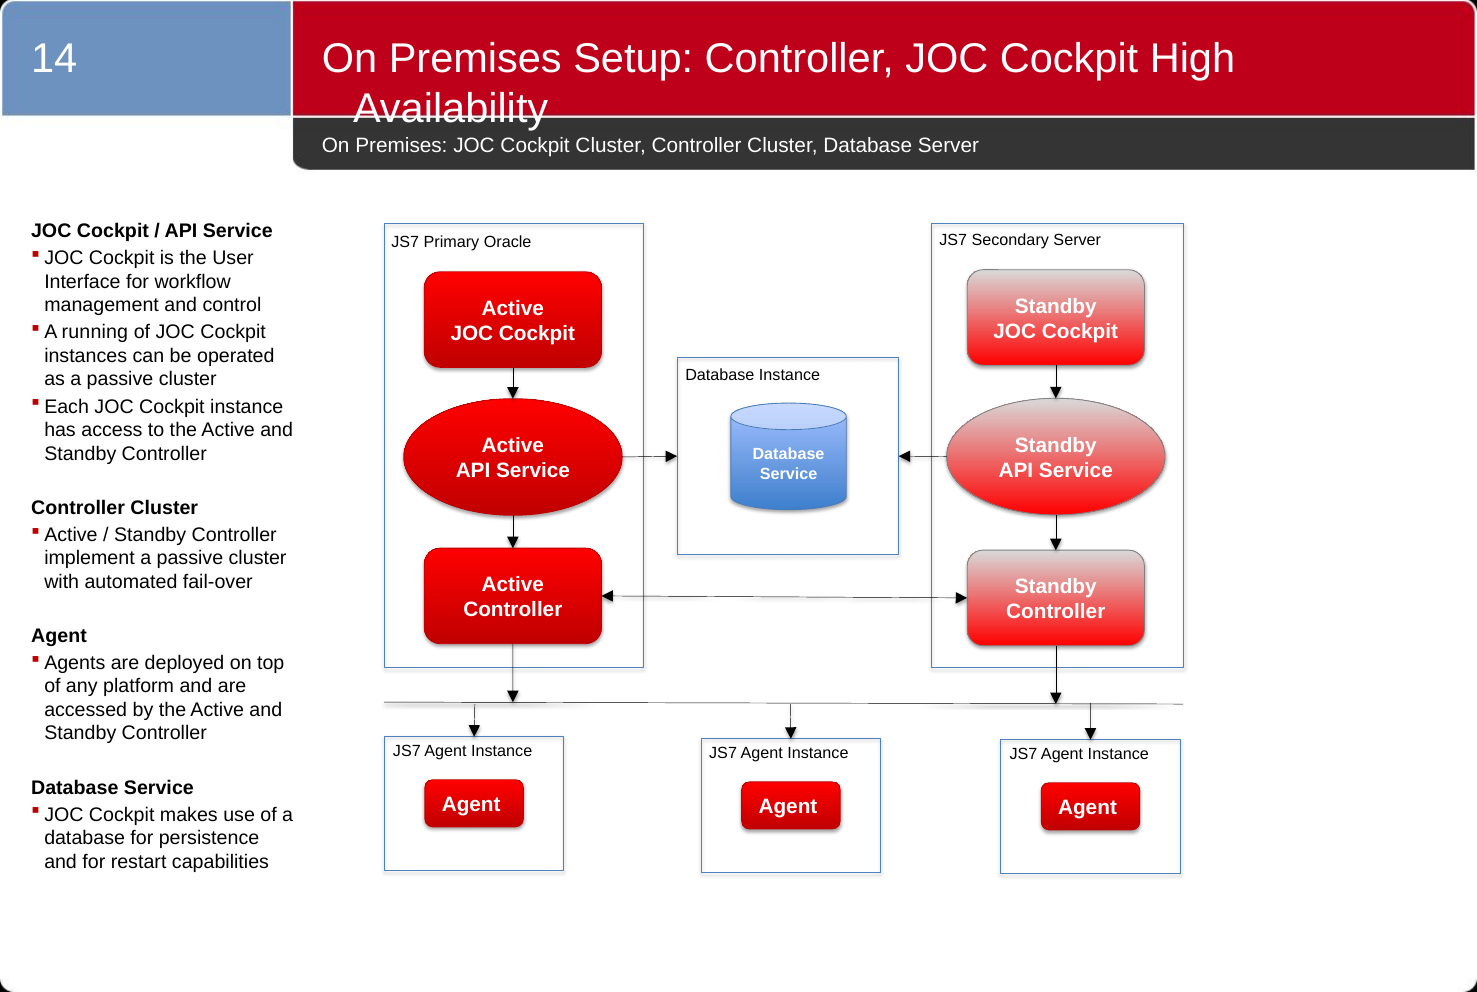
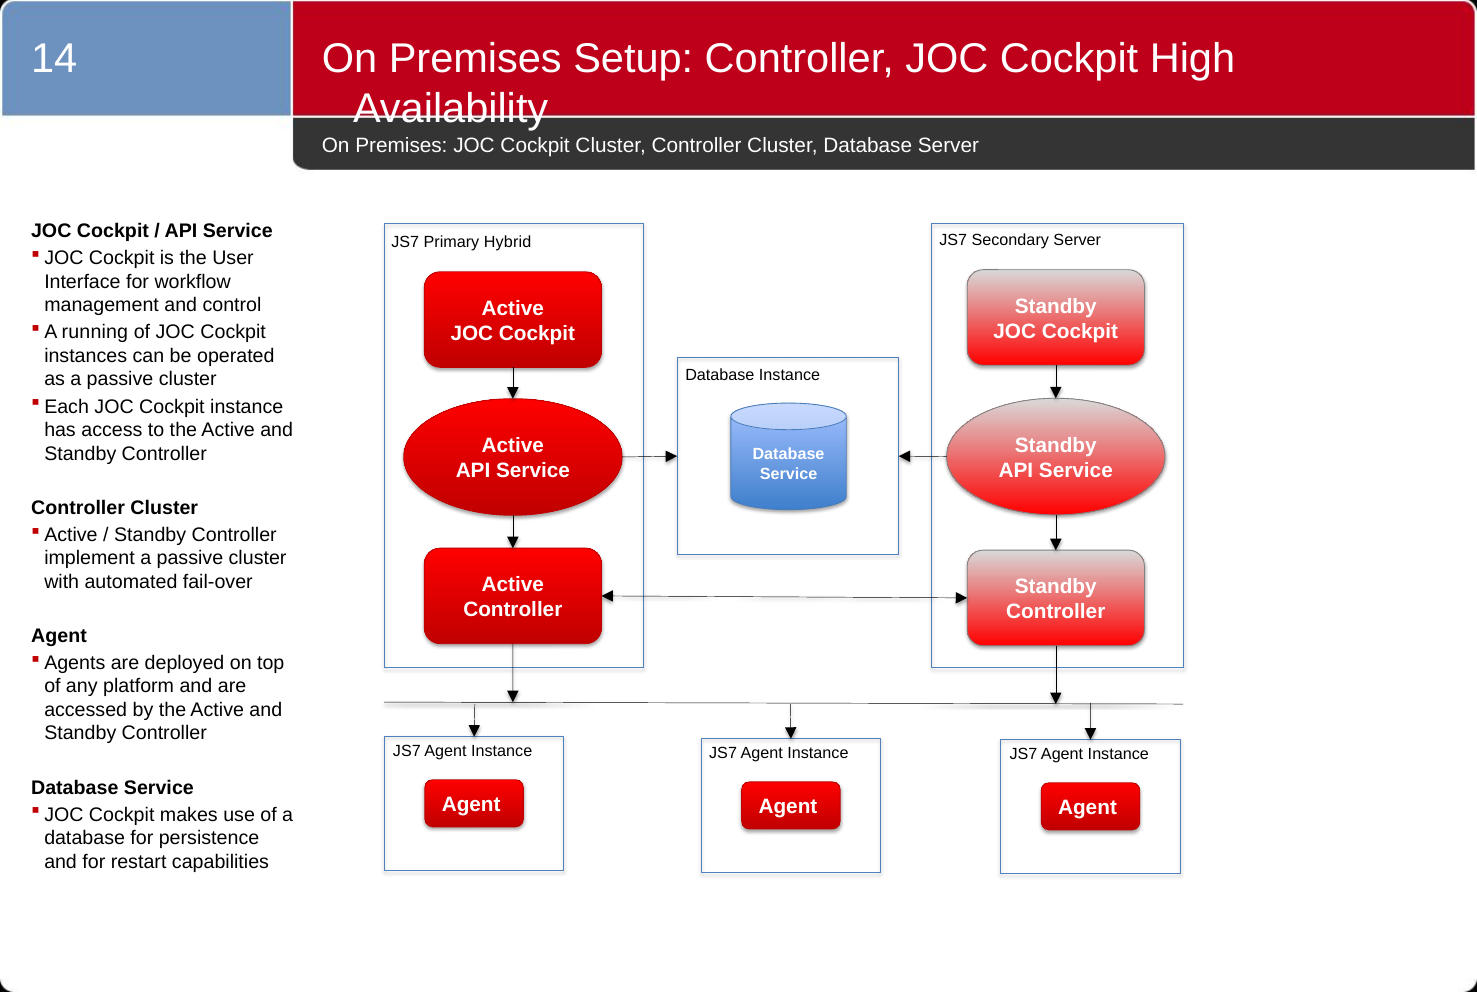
Oracle: Oracle -> Hybrid
